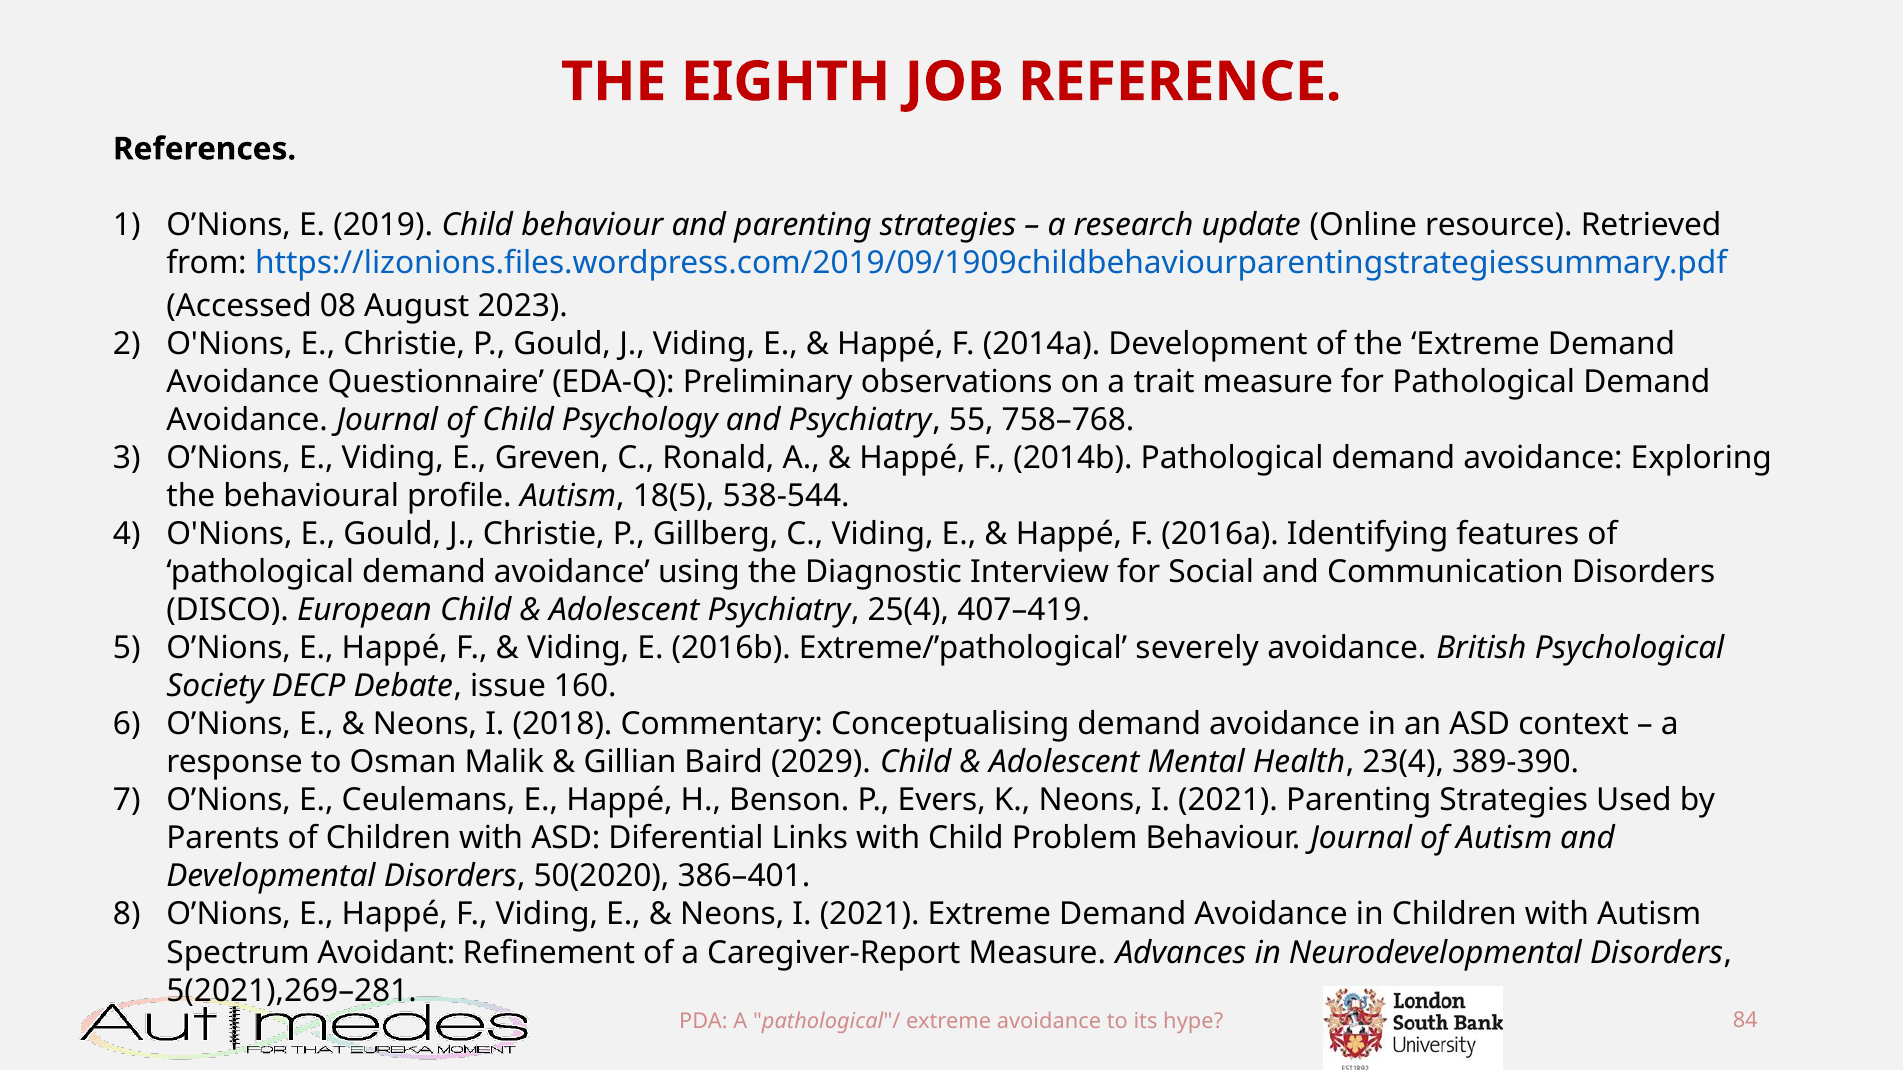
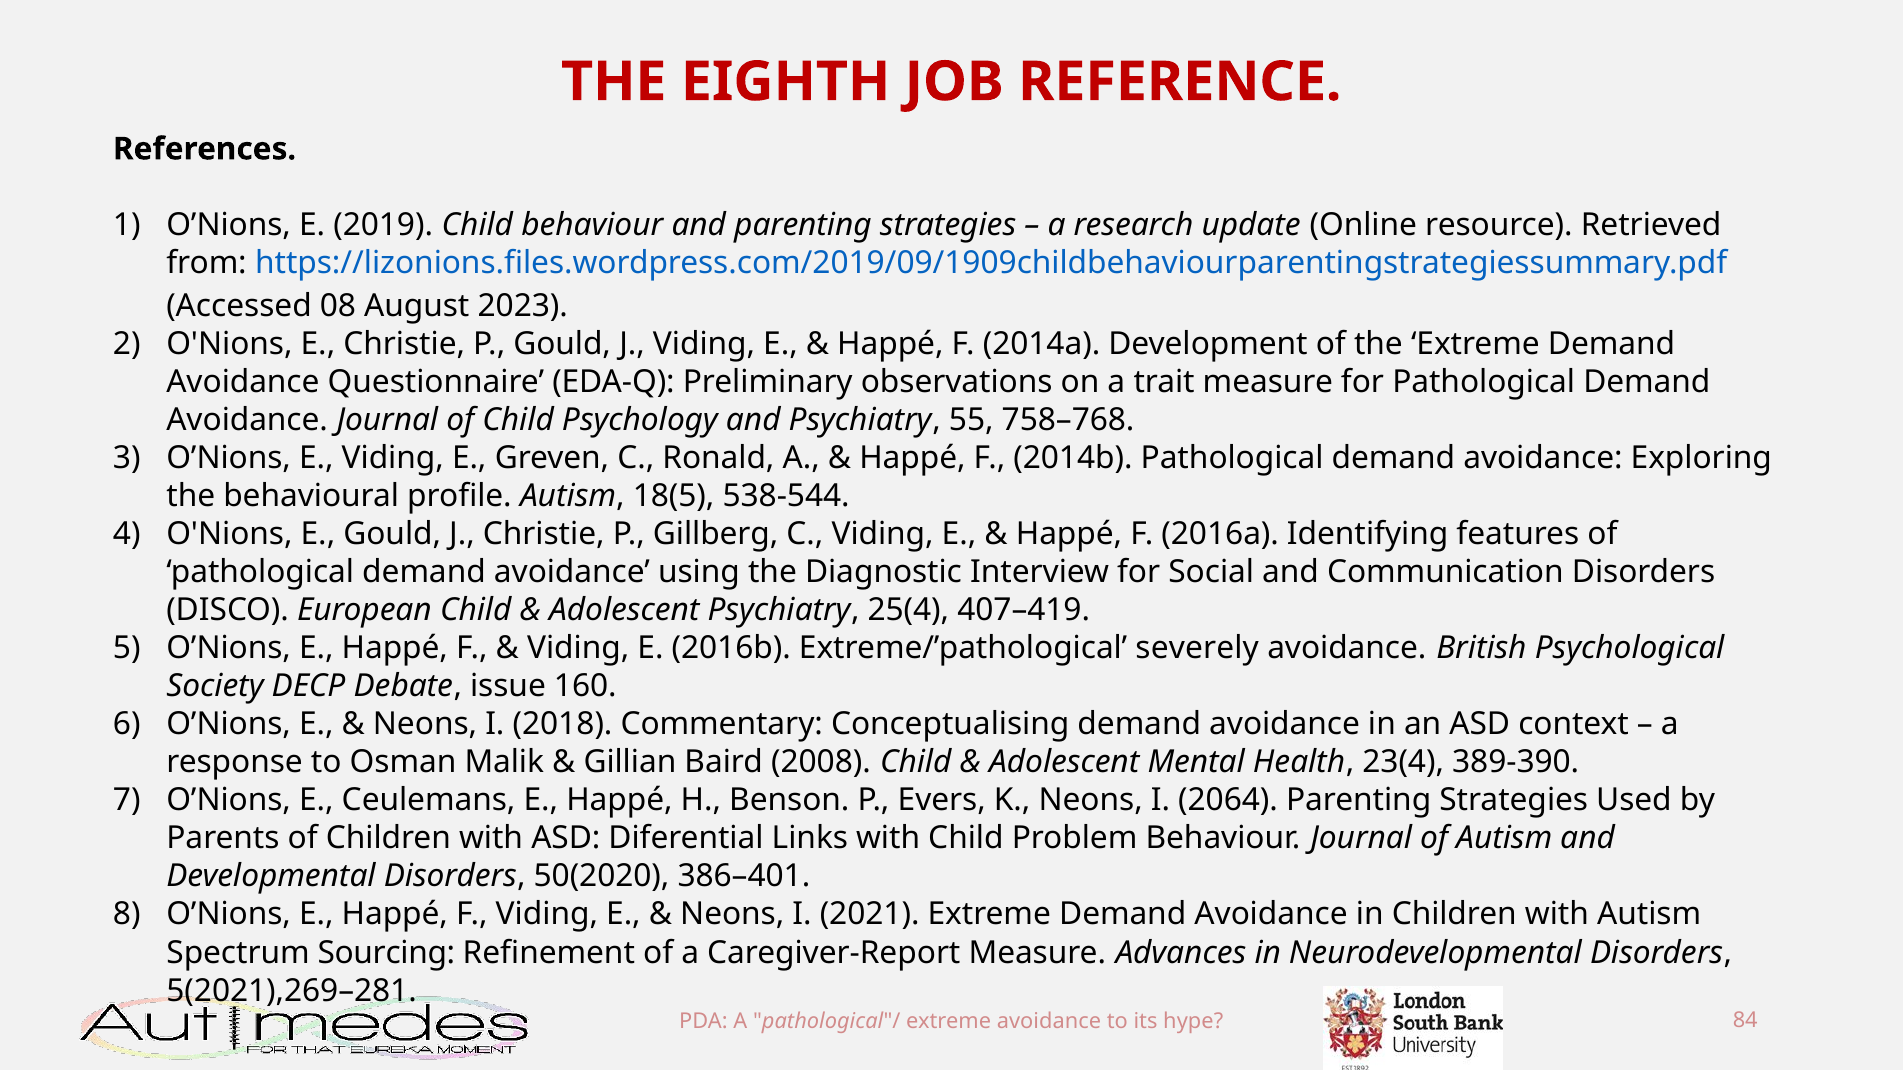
2029: 2029 -> 2008
K Neons I 2021: 2021 -> 2064
Avoidant: Avoidant -> Sourcing
